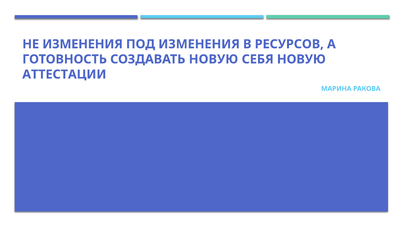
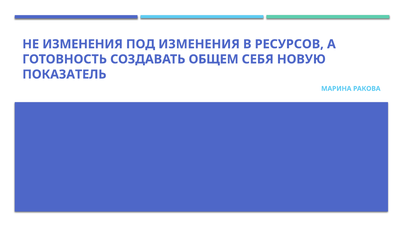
СОЗДАВАТЬ НОВУЮ: НОВУЮ -> ОБЩЕМ
АТТЕСТАЦИИ: АТТЕСТАЦИИ -> ПОКАЗАТЕЛЬ
